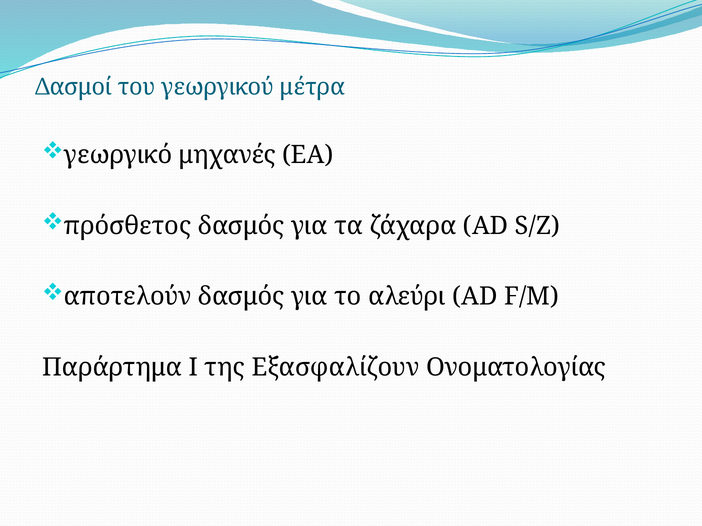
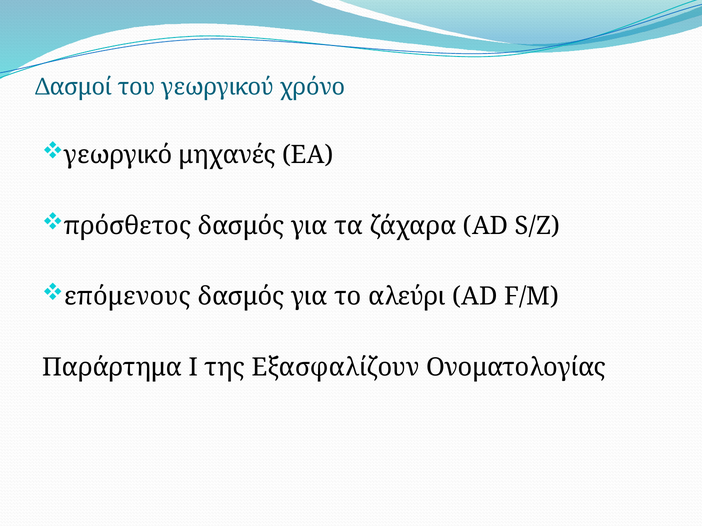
μέτρα: μέτρα -> χρόνο
αποτελούν: αποτελούν -> επόμενους
